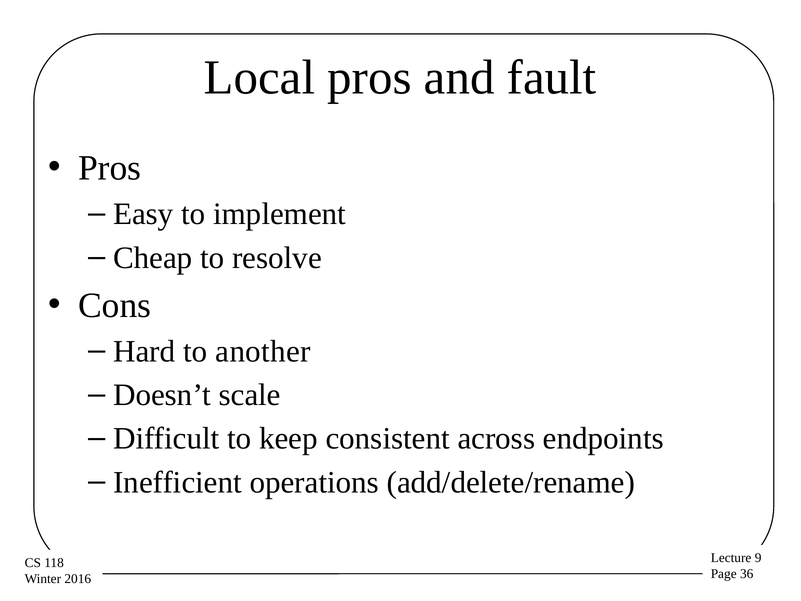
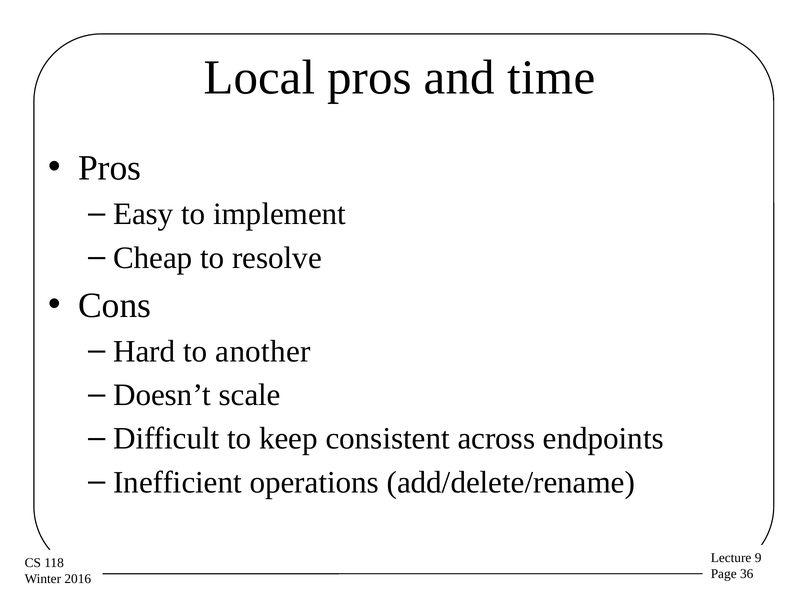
fault: fault -> time
